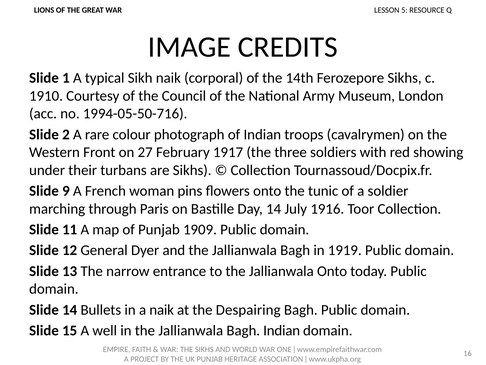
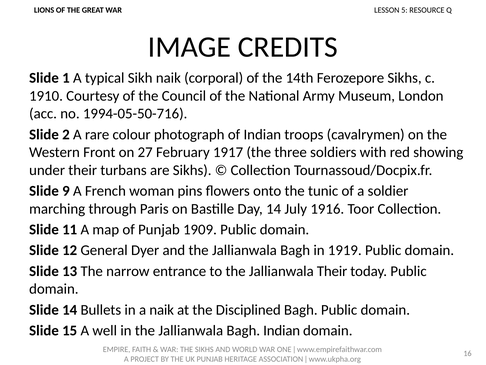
Jallianwala Onto: Onto -> Their
Despairing: Despairing -> Disciplined
